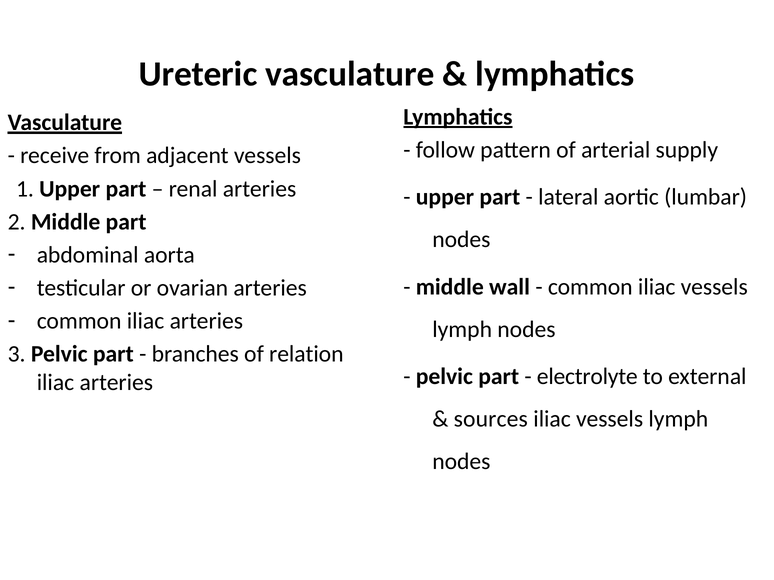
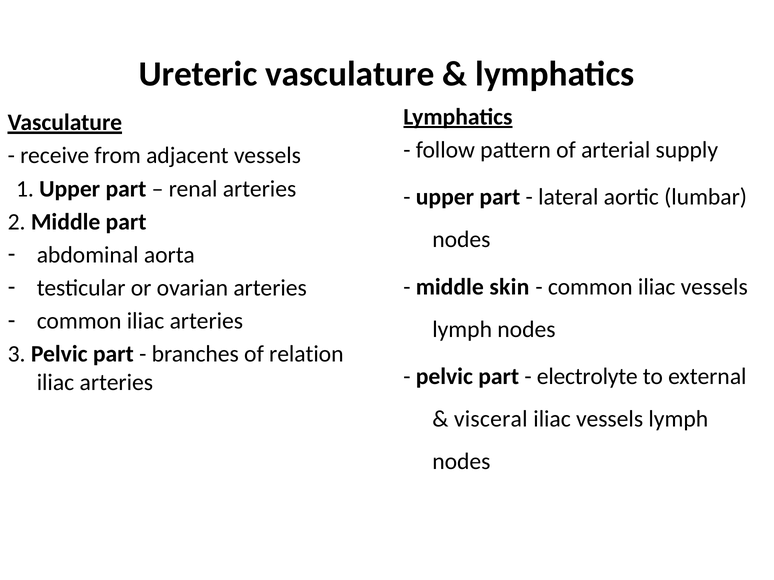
wall: wall -> skin
sources: sources -> visceral
